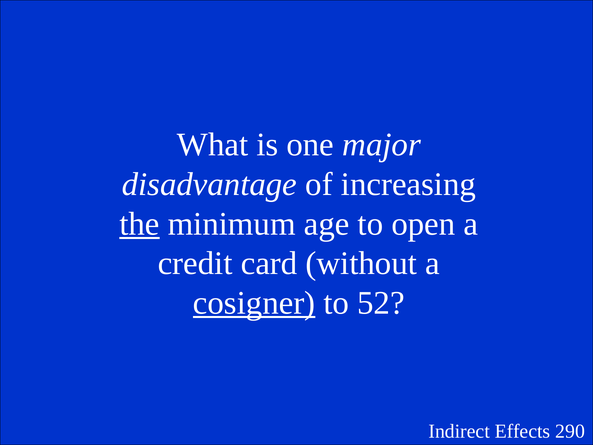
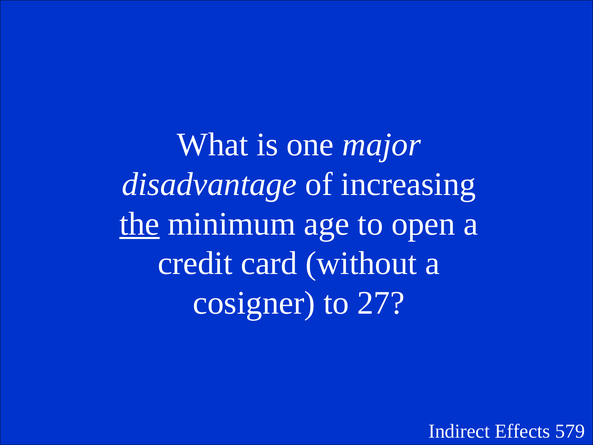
cosigner underline: present -> none
52: 52 -> 27
290: 290 -> 579
